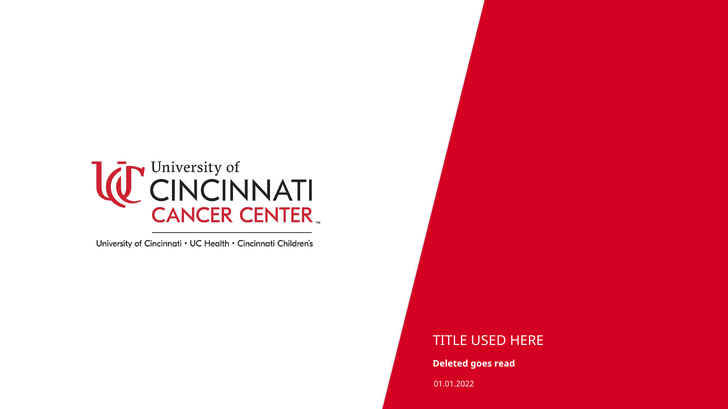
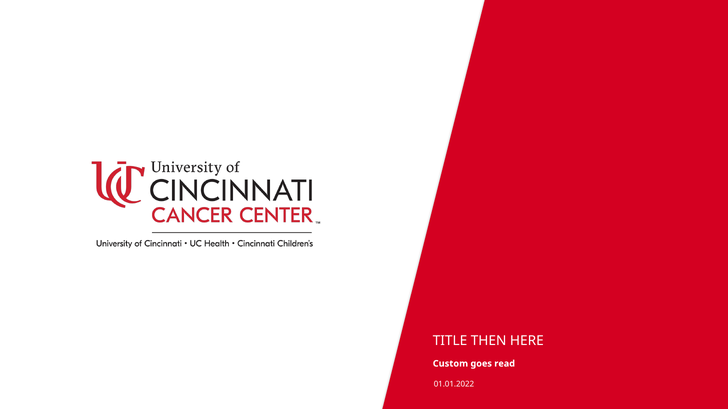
USED: USED -> THEN
Deleted: Deleted -> Custom
